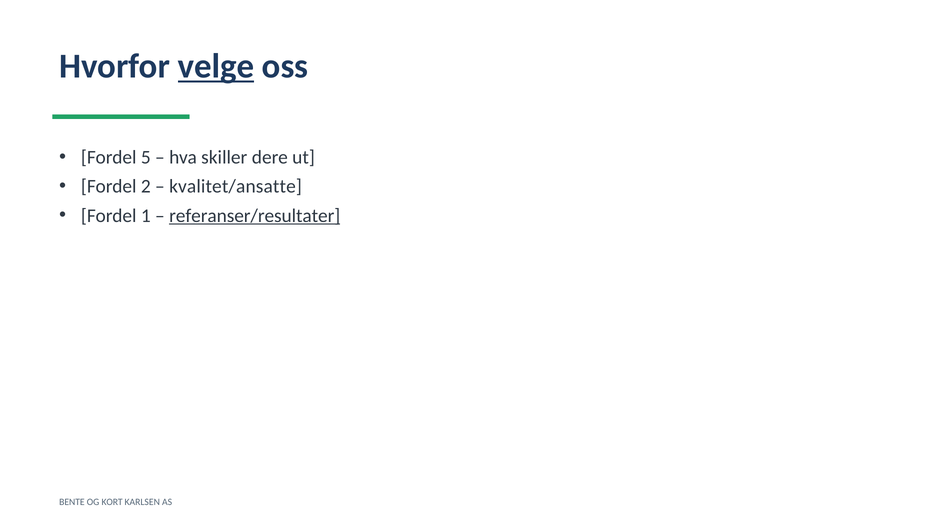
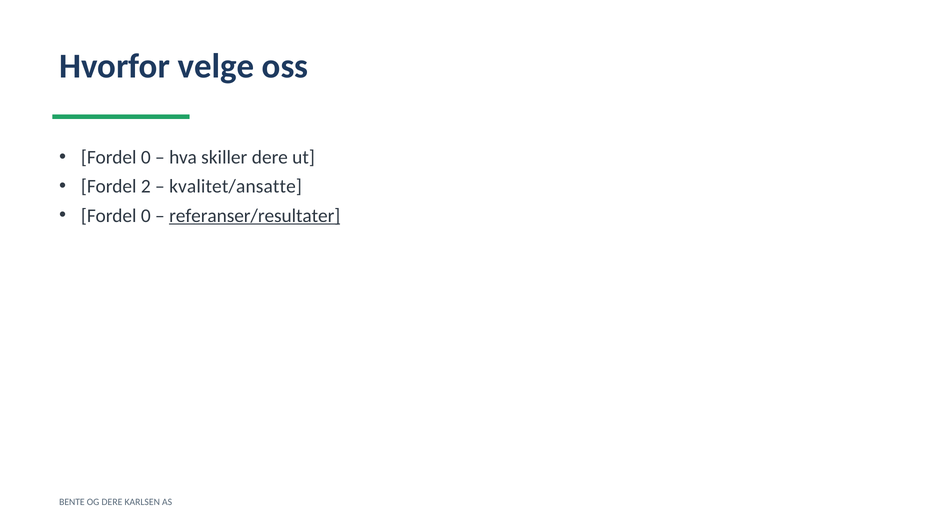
velge underline: present -> none
5 at (146, 158): 5 -> 0
1 at (146, 216): 1 -> 0
OG KORT: KORT -> DERE
